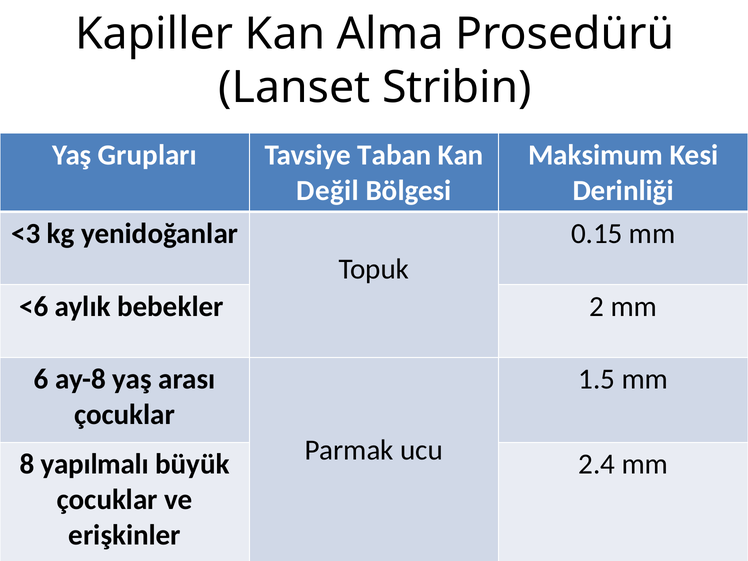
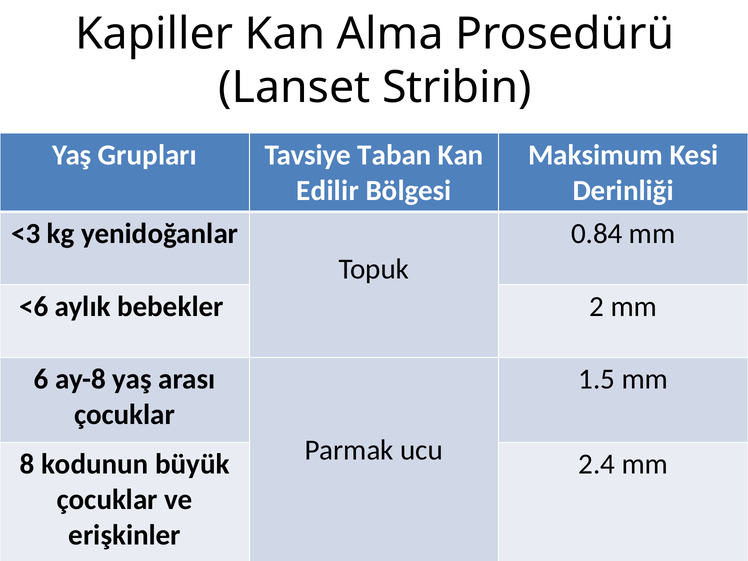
Değil: Değil -> Edilir
0.15: 0.15 -> 0.84
yapılmalı: yapılmalı -> kodunun
